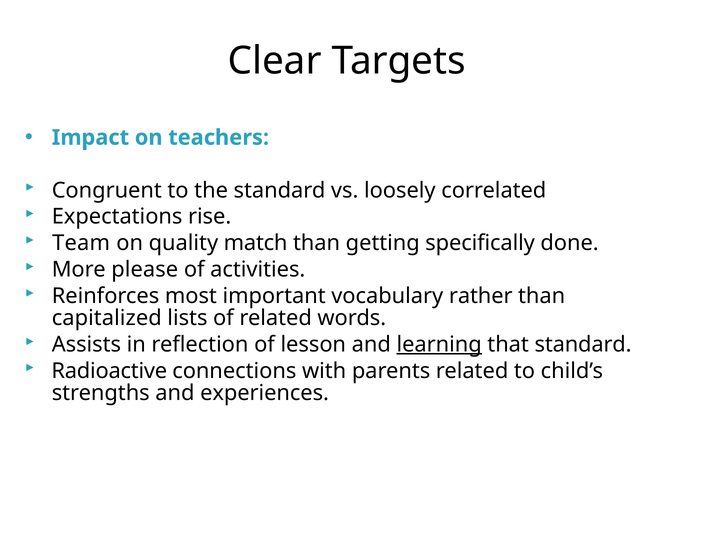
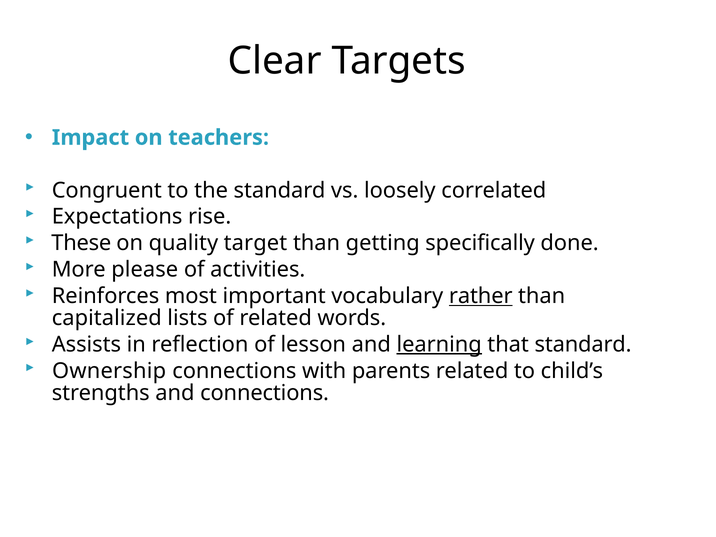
Team: Team -> These
match: match -> target
rather underline: none -> present
Radioactive: Radioactive -> Ownership
and experiences: experiences -> connections
